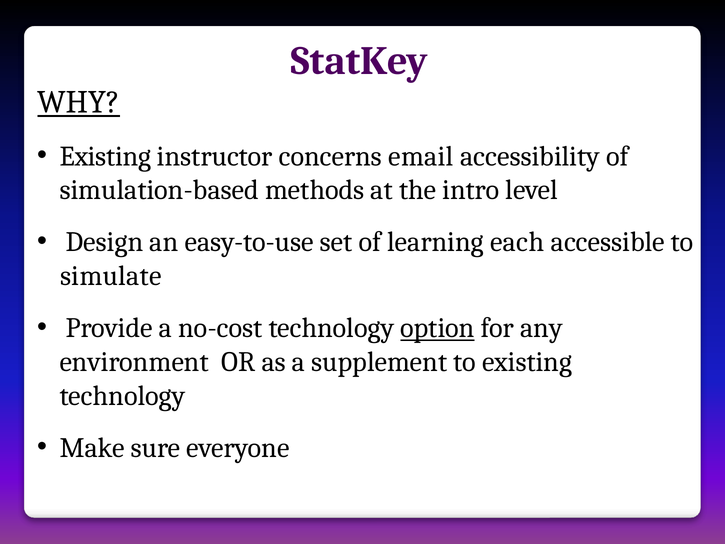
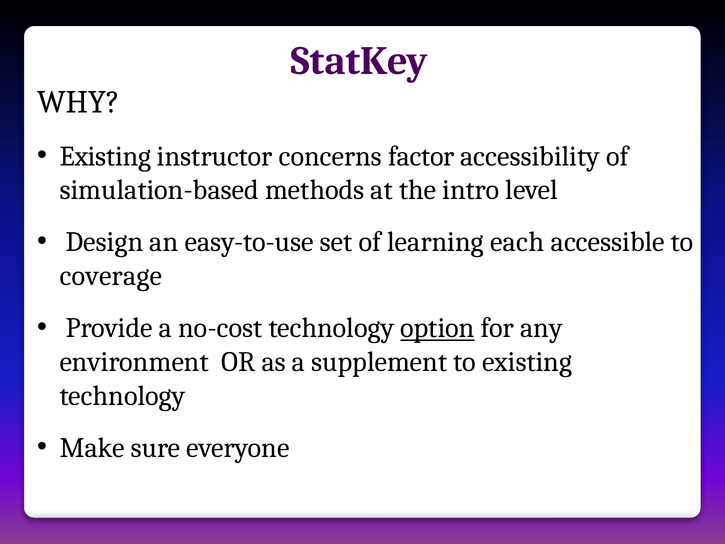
WHY underline: present -> none
email: email -> factor
simulate: simulate -> coverage
